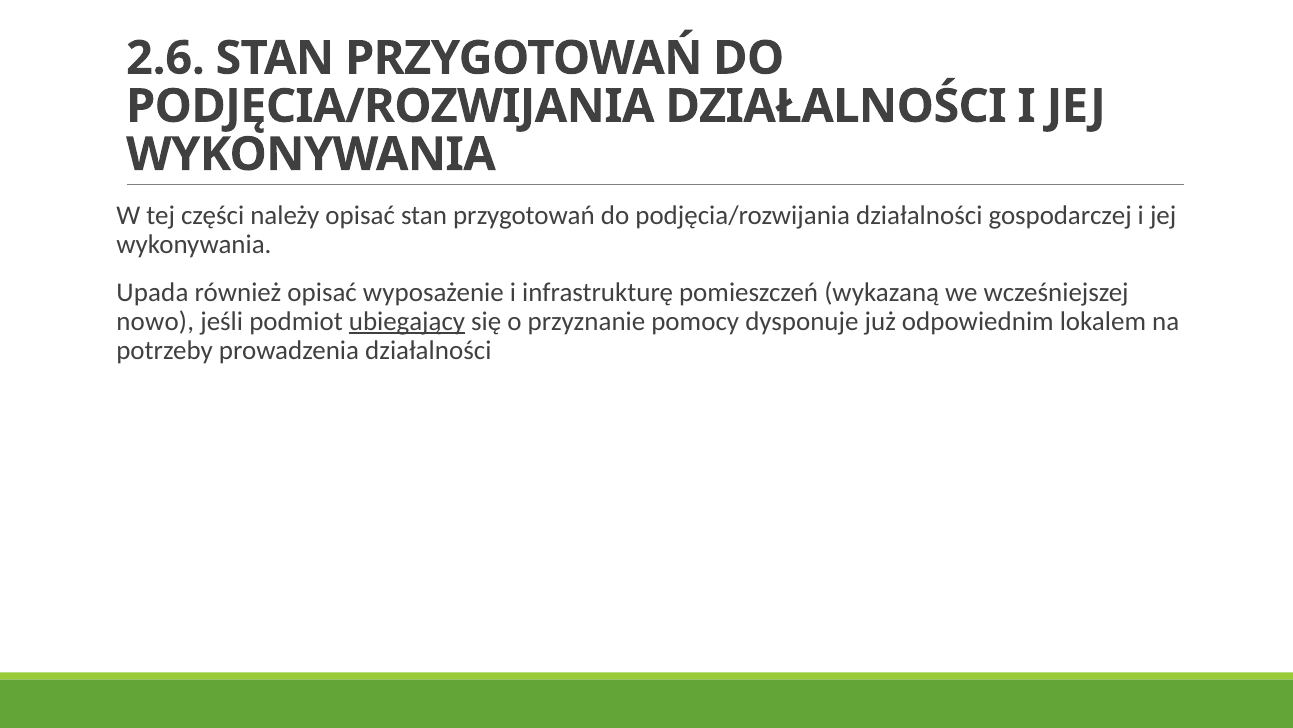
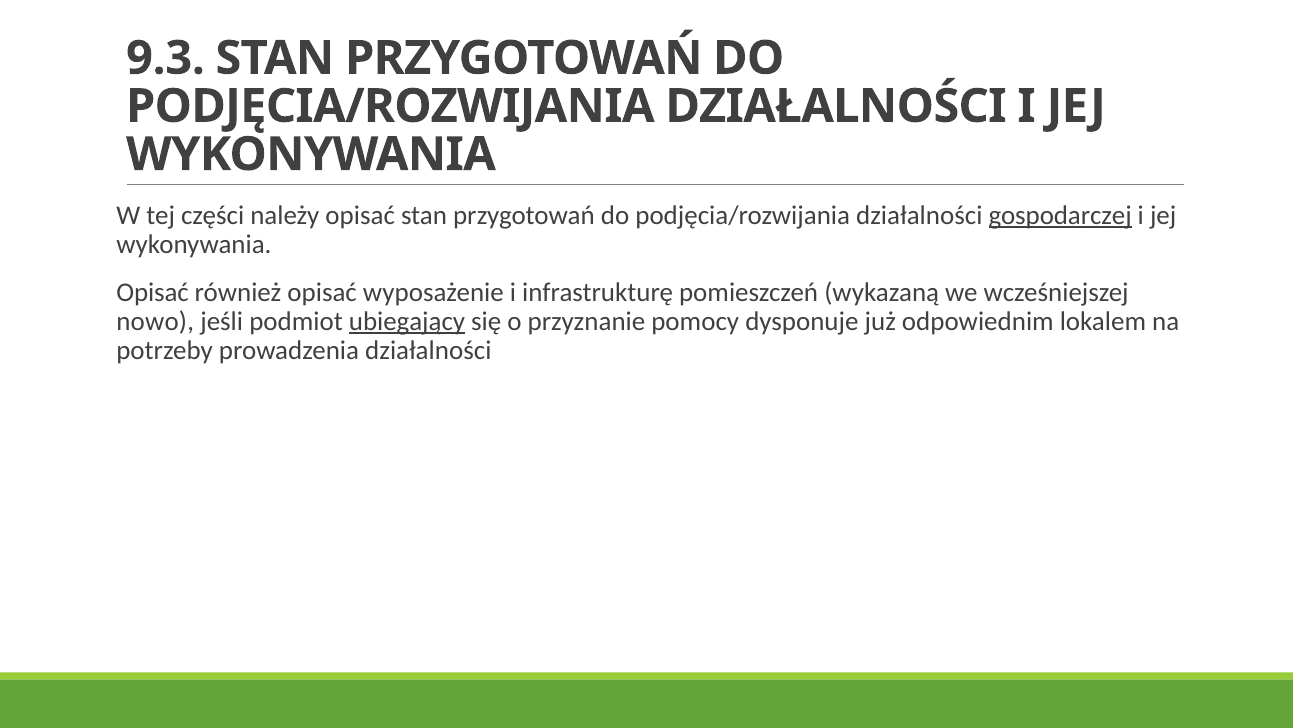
2.6: 2.6 -> 9.3
gospodarczej underline: none -> present
Upada at (152, 292): Upada -> Opisać
